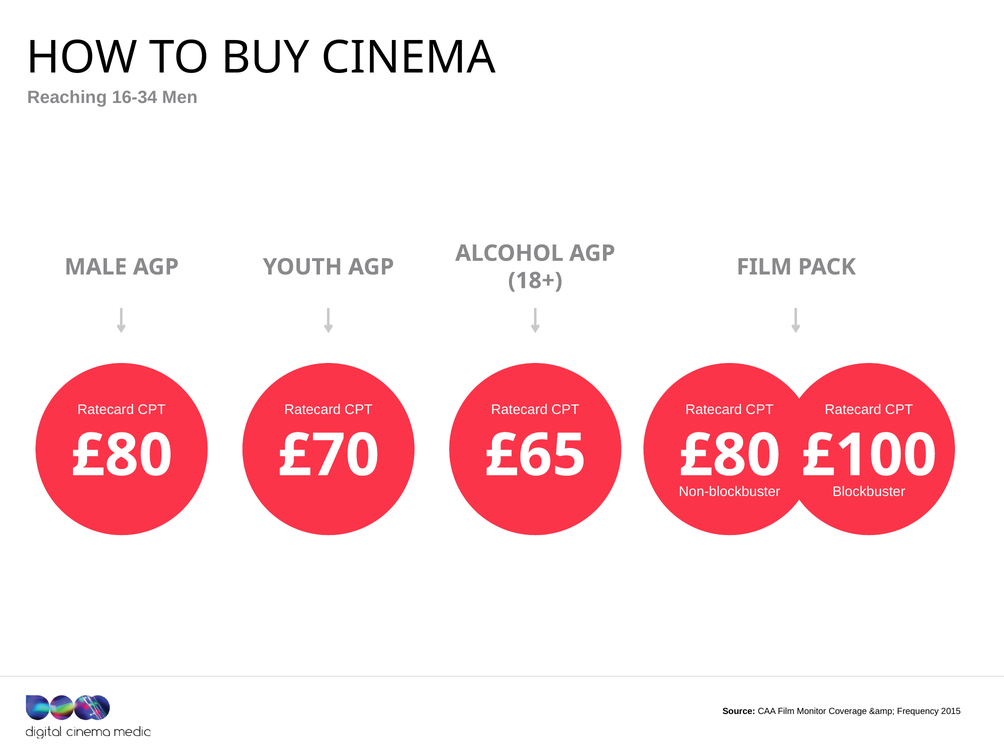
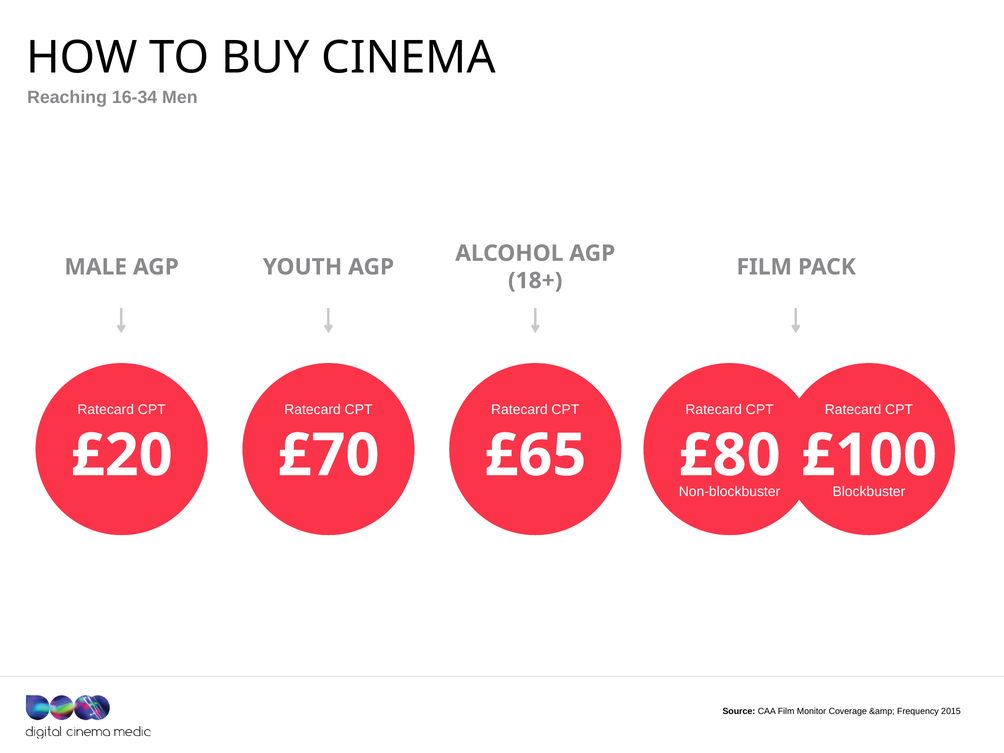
£80 at (122, 456): £80 -> £20
